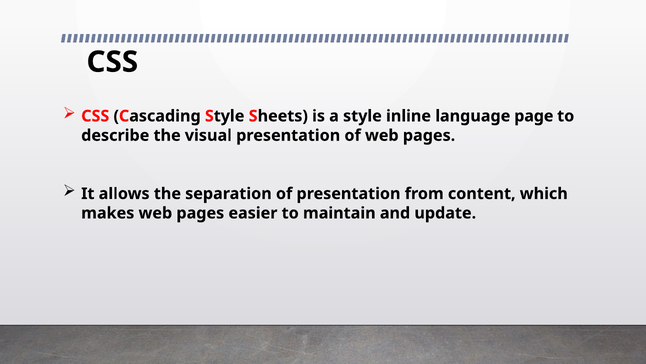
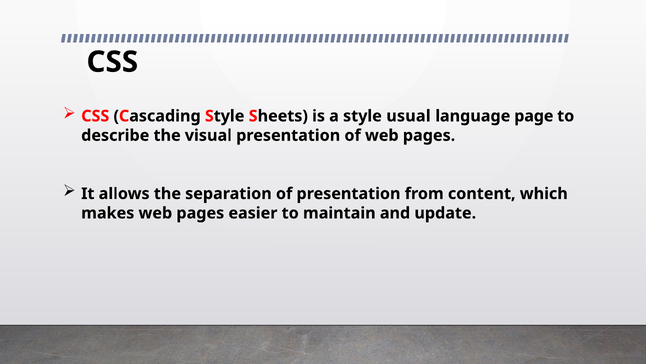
inline: inline -> usual
